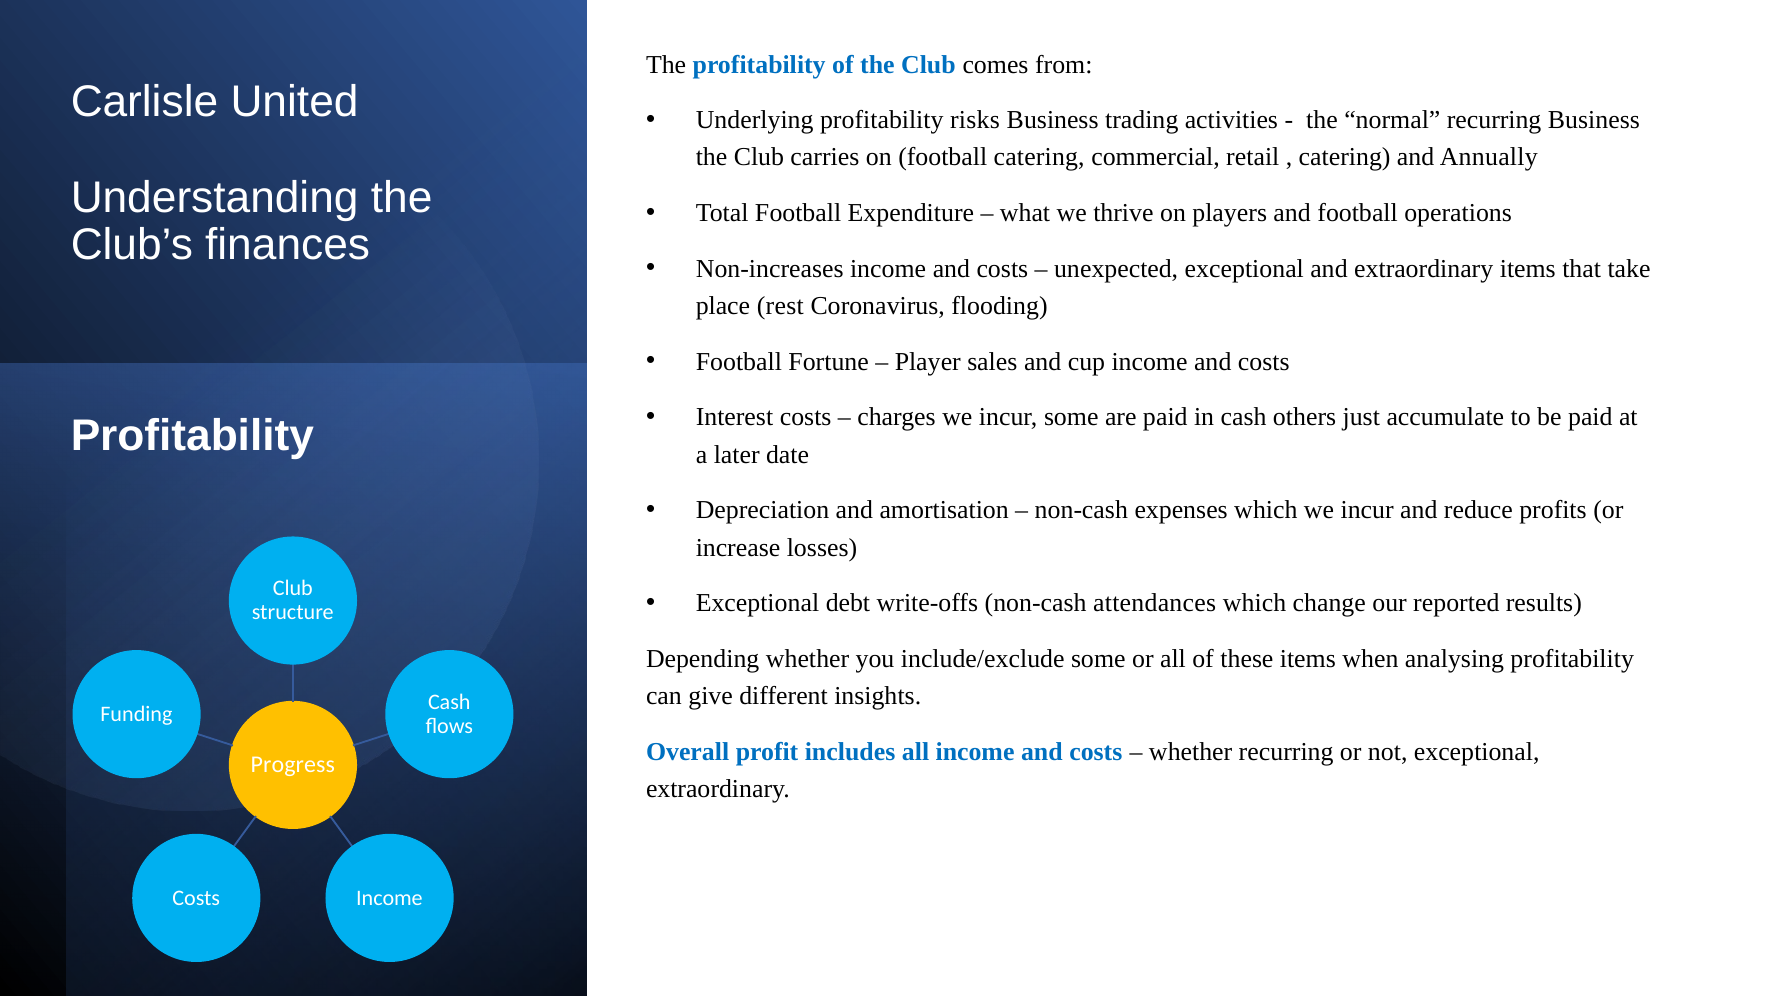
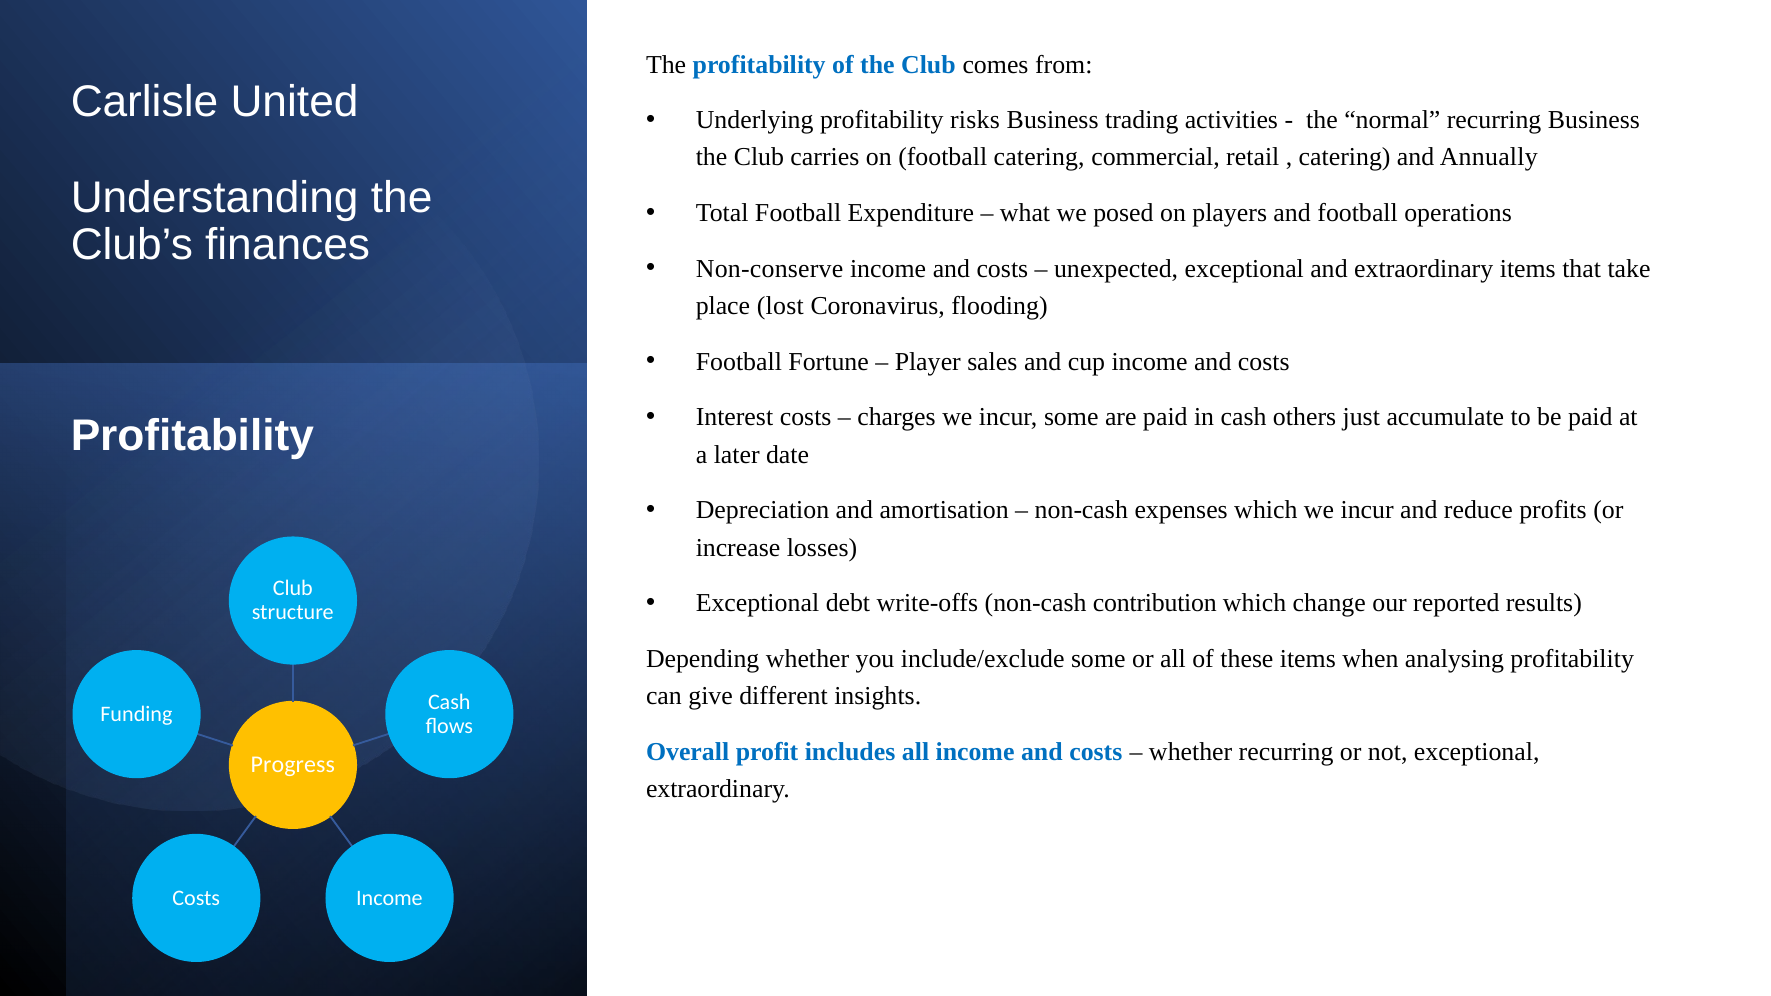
thrive: thrive -> posed
Non-increases: Non-increases -> Non-conserve
rest: rest -> lost
attendances: attendances -> contribution
